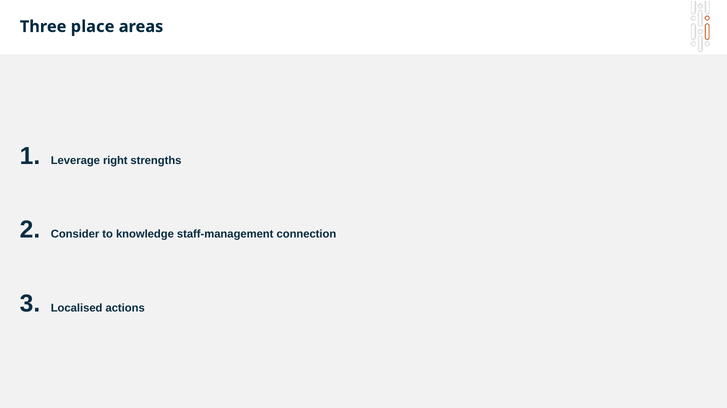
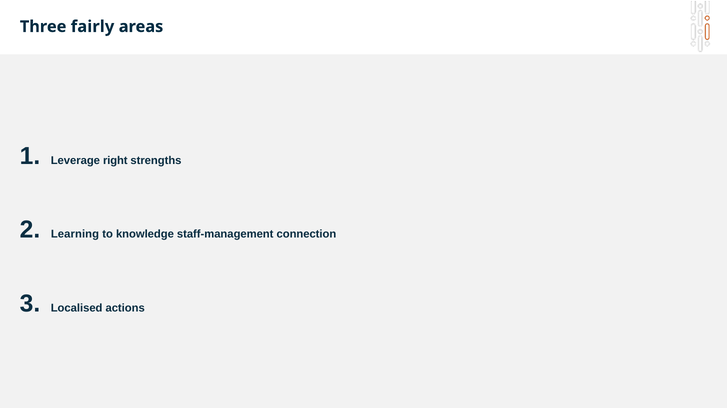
place: place -> fairly
Consider: Consider -> Learning
